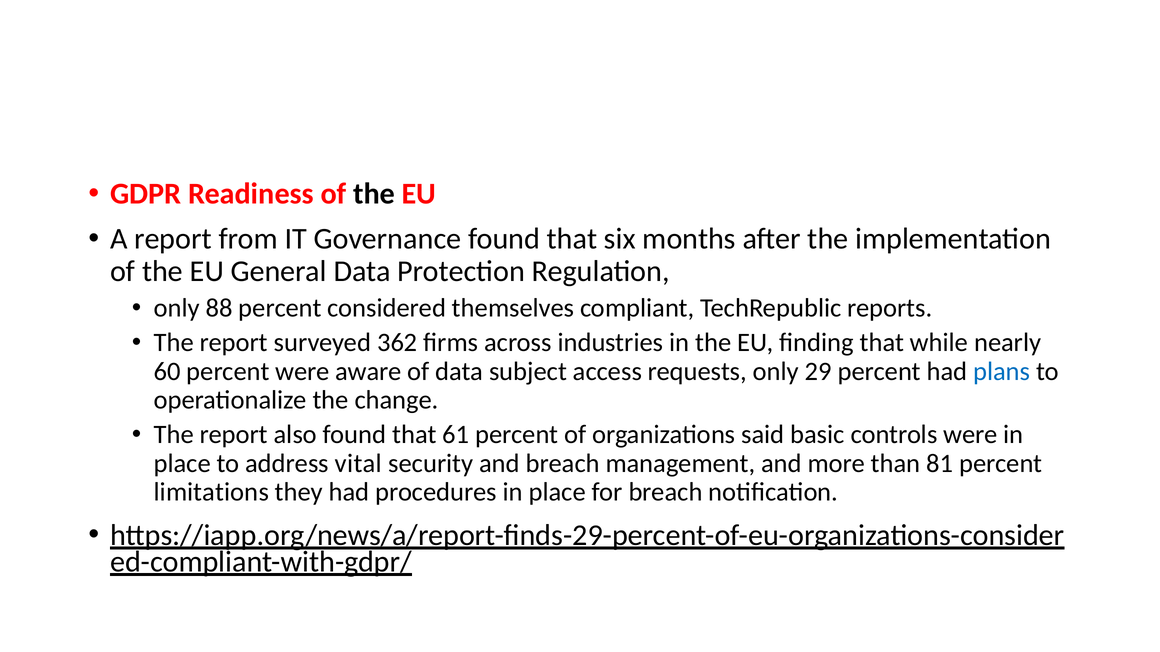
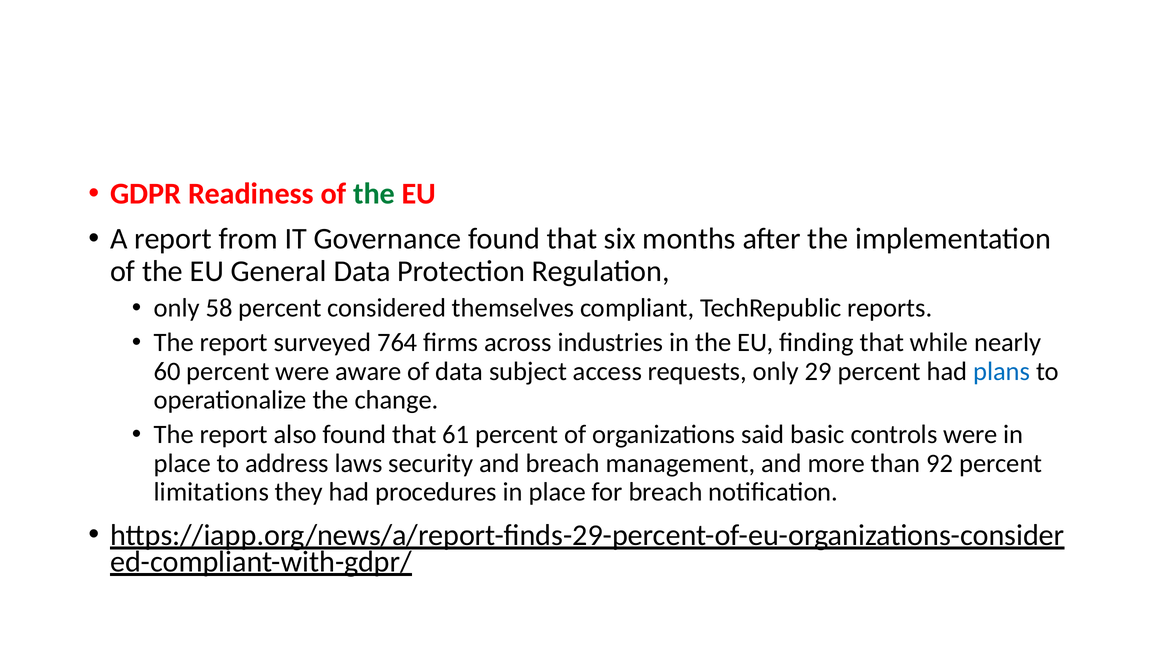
the at (374, 194) colour: black -> green
88: 88 -> 58
362: 362 -> 764
vital: vital -> laws
81: 81 -> 92
